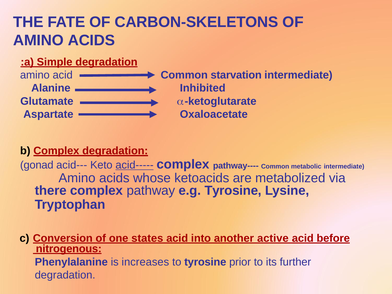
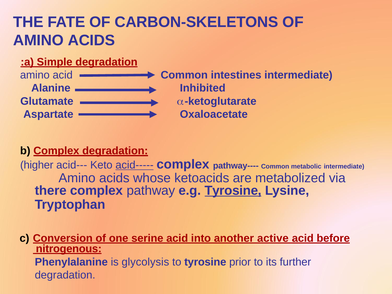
starvation: starvation -> intestines
gonad: gonad -> higher
Tyrosine at (233, 191) underline: none -> present
states: states -> serine
increases: increases -> glycolysis
